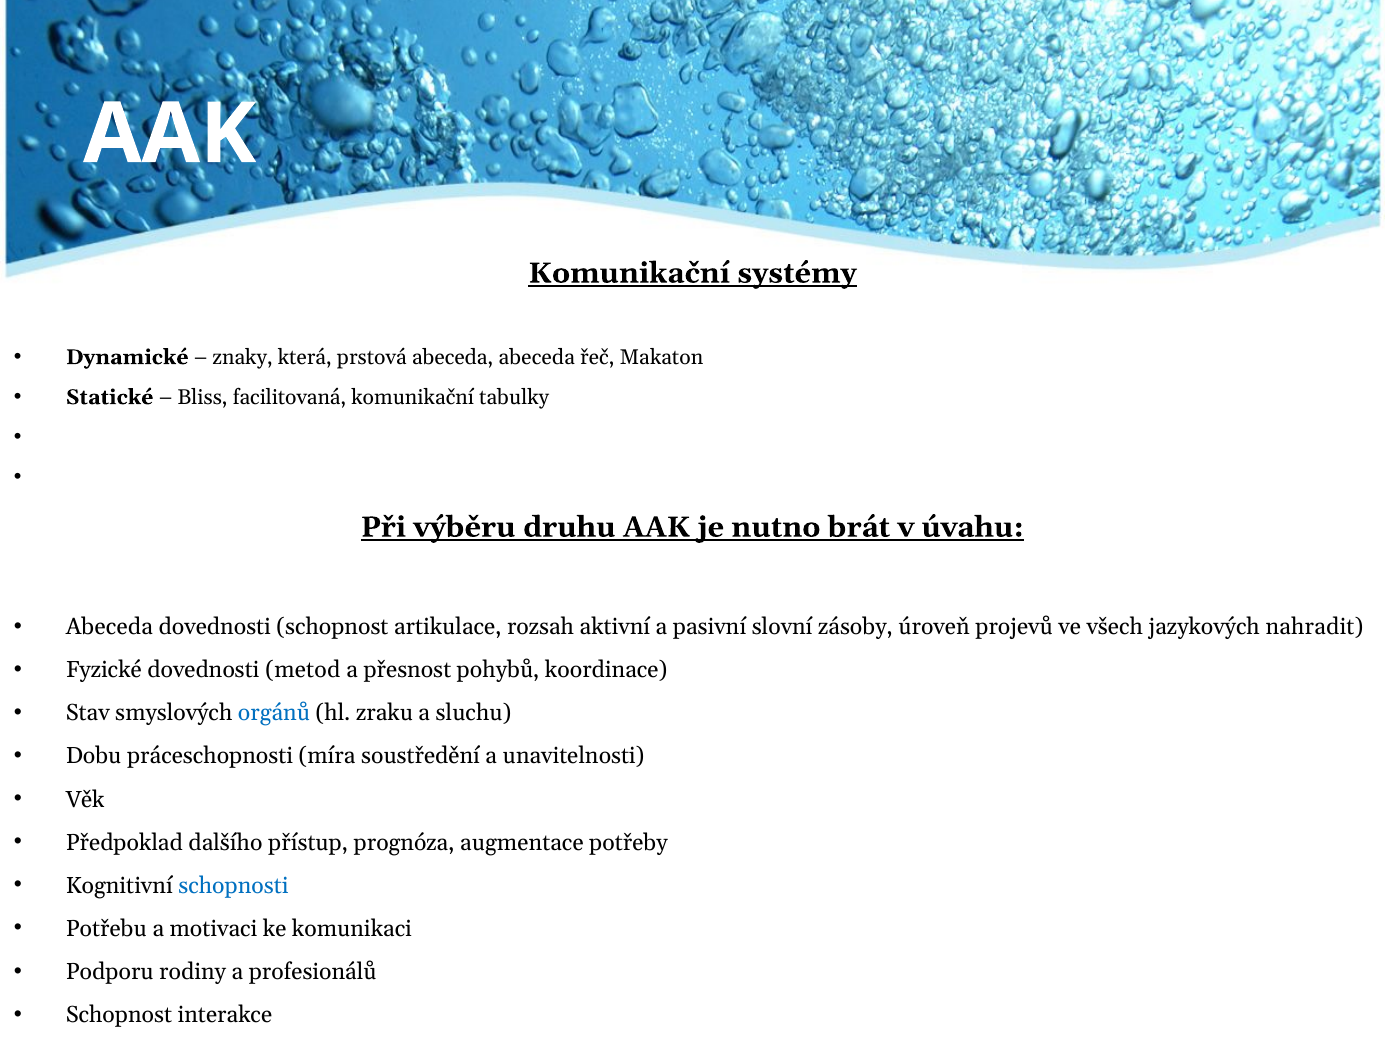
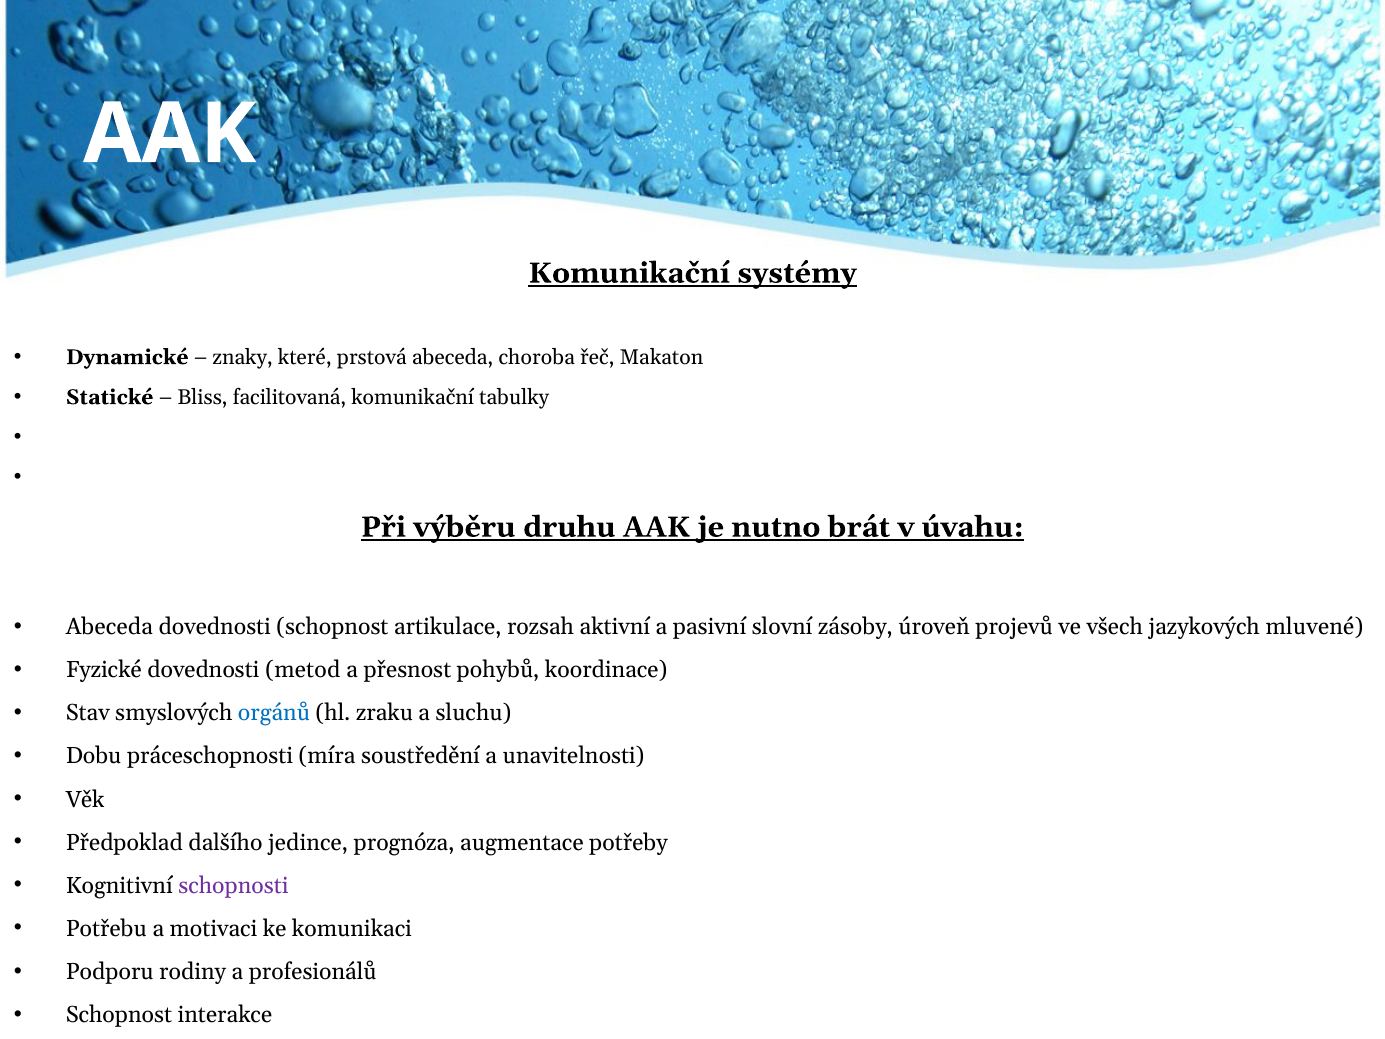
která: která -> které
abeceda abeceda: abeceda -> choroba
nahradit: nahradit -> mluvené
přístup: přístup -> jedince
schopnosti colour: blue -> purple
